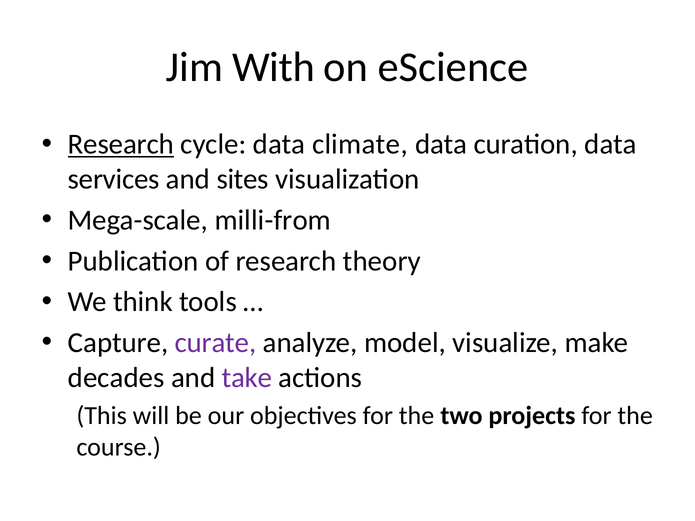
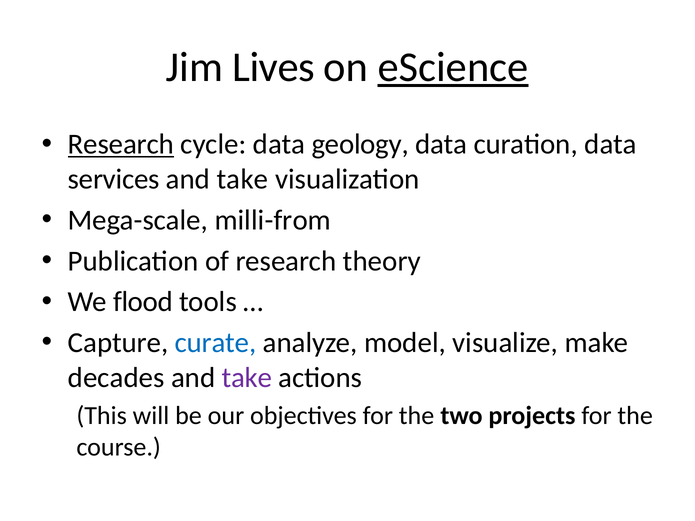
With: With -> Lives
eScience underline: none -> present
climate: climate -> geology
sites at (243, 179): sites -> take
think: think -> flood
curate colour: purple -> blue
